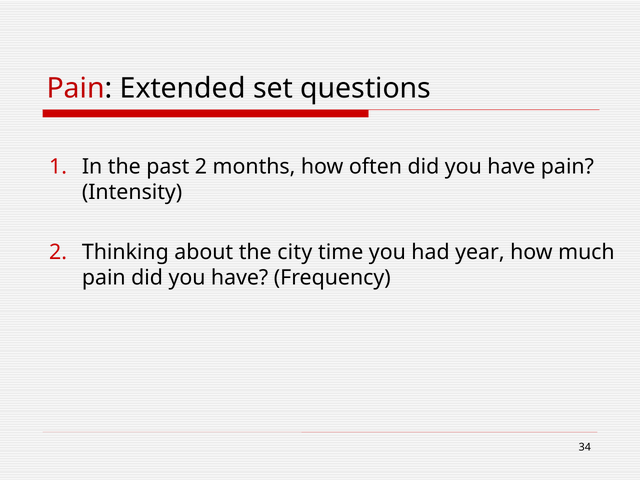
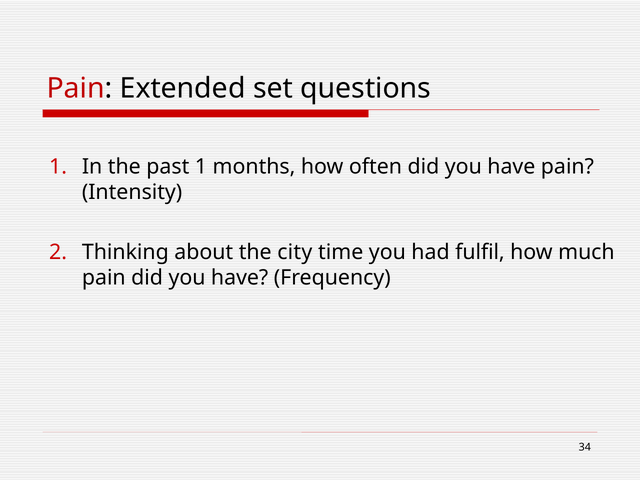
past 2: 2 -> 1
year: year -> fulfil
